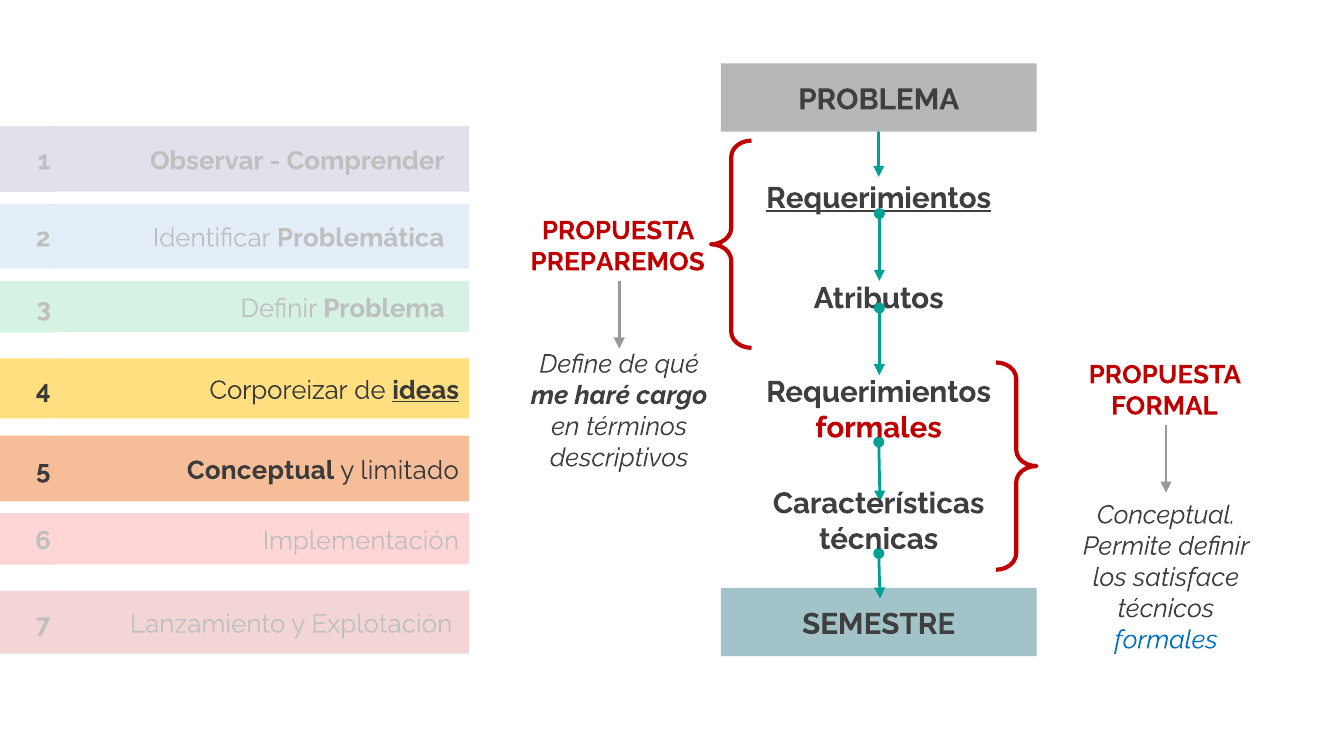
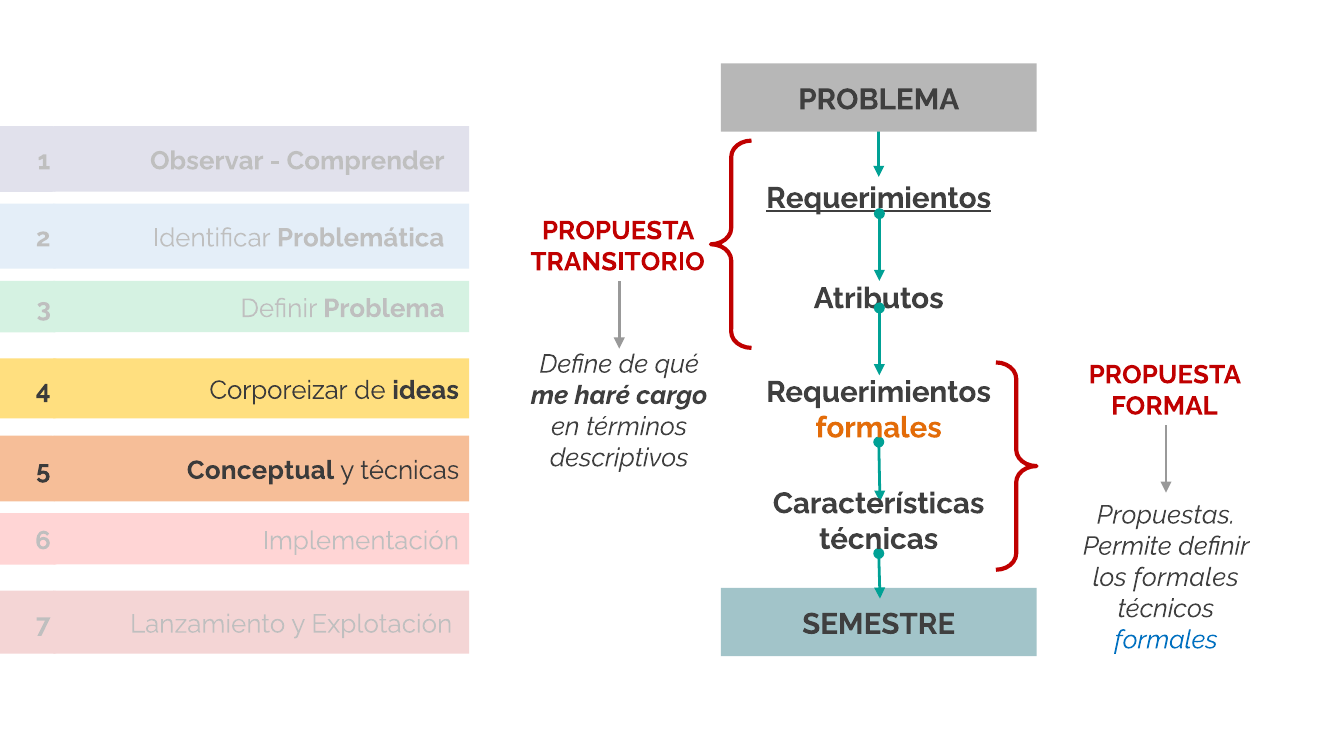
PREPAREMOS: PREPAREMOS -> TRANSITORIO
ideas underline: present -> none
formales at (879, 427) colour: red -> orange
y limitado: limitado -> técnicas
Conceptual at (1166, 515): Conceptual -> Propuestas
los satisface: satisface -> formales
